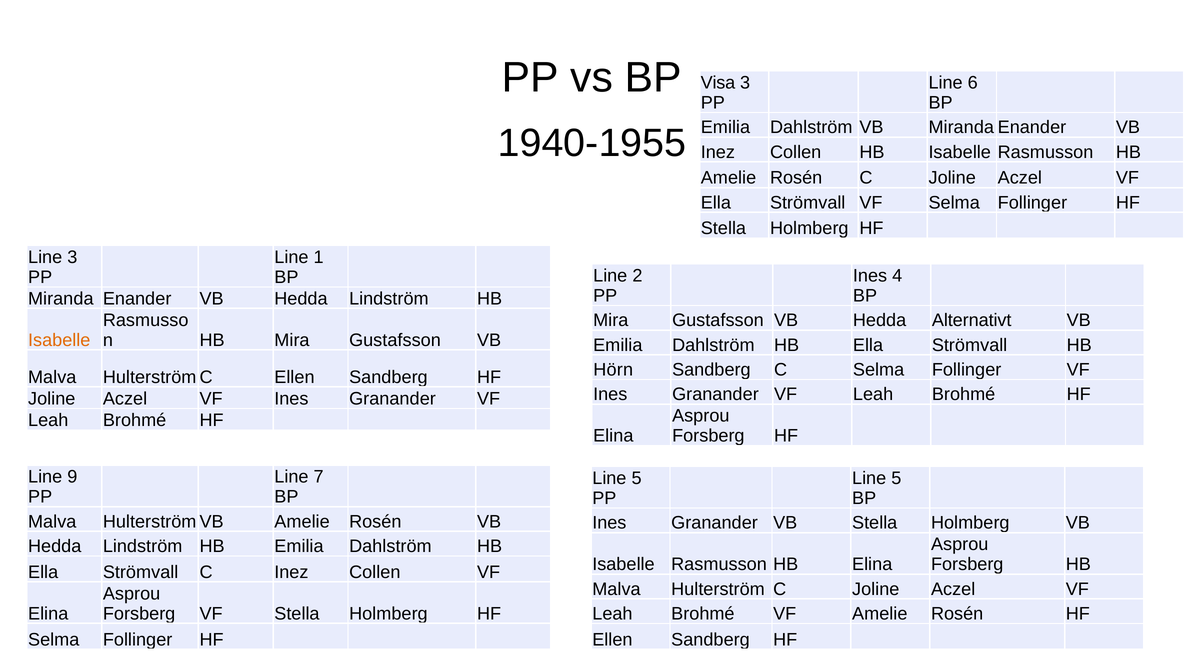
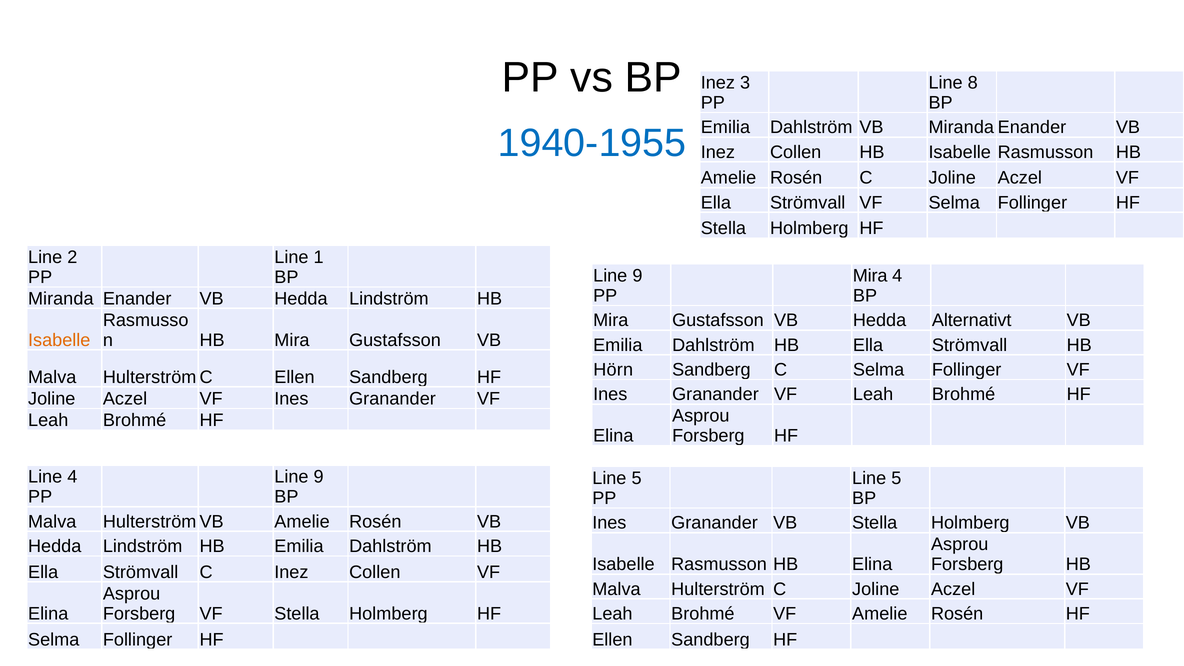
Visa at (718, 83): Visa -> Inez
6: 6 -> 8
1940-1955 colour: black -> blue
Line 3: 3 -> 2
2 at (637, 276): 2 -> 9
Ines at (870, 276): Ines -> Mira
Line 9: 9 -> 4
7 at (319, 477): 7 -> 9
